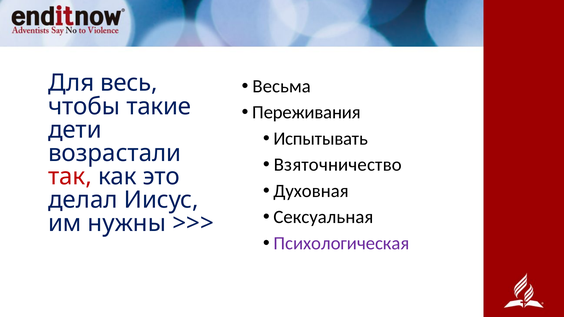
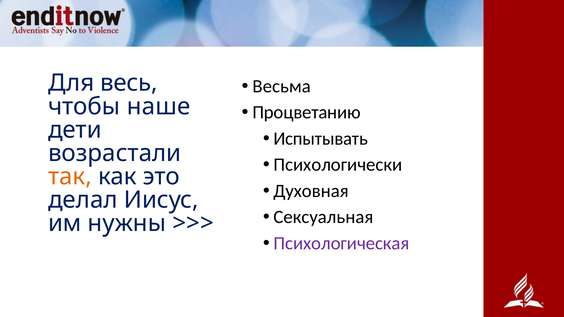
такие: такие -> наше
Переживания: Переживания -> Процветанию
Взяточничество: Взяточничество -> Психологически
так colour: red -> orange
